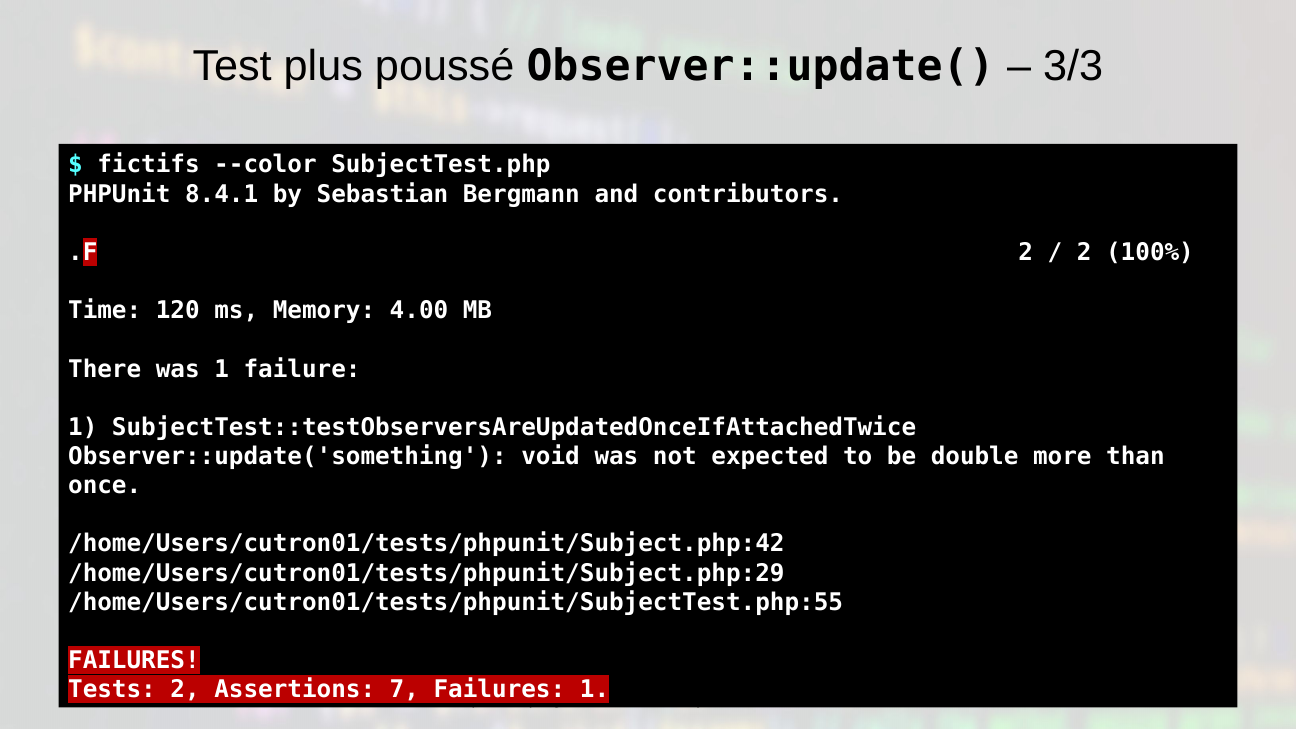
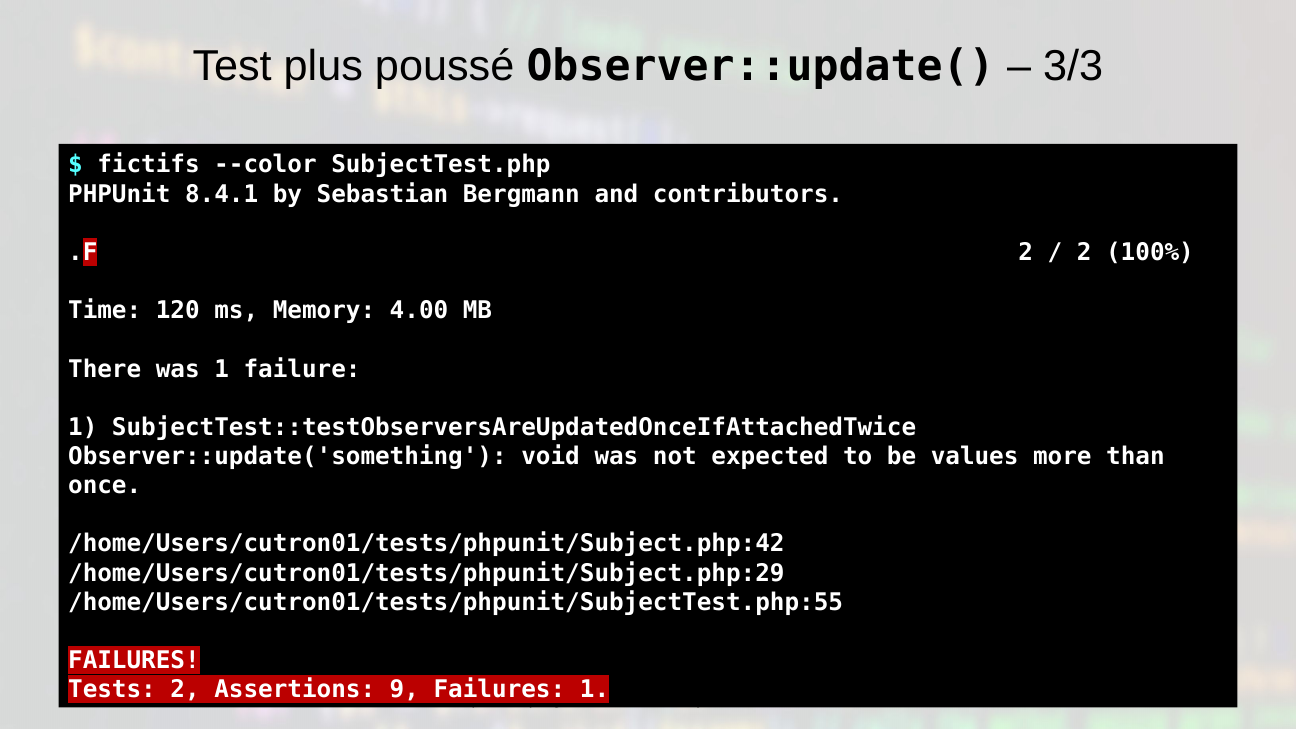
double: double -> values
7: 7 -> 9
